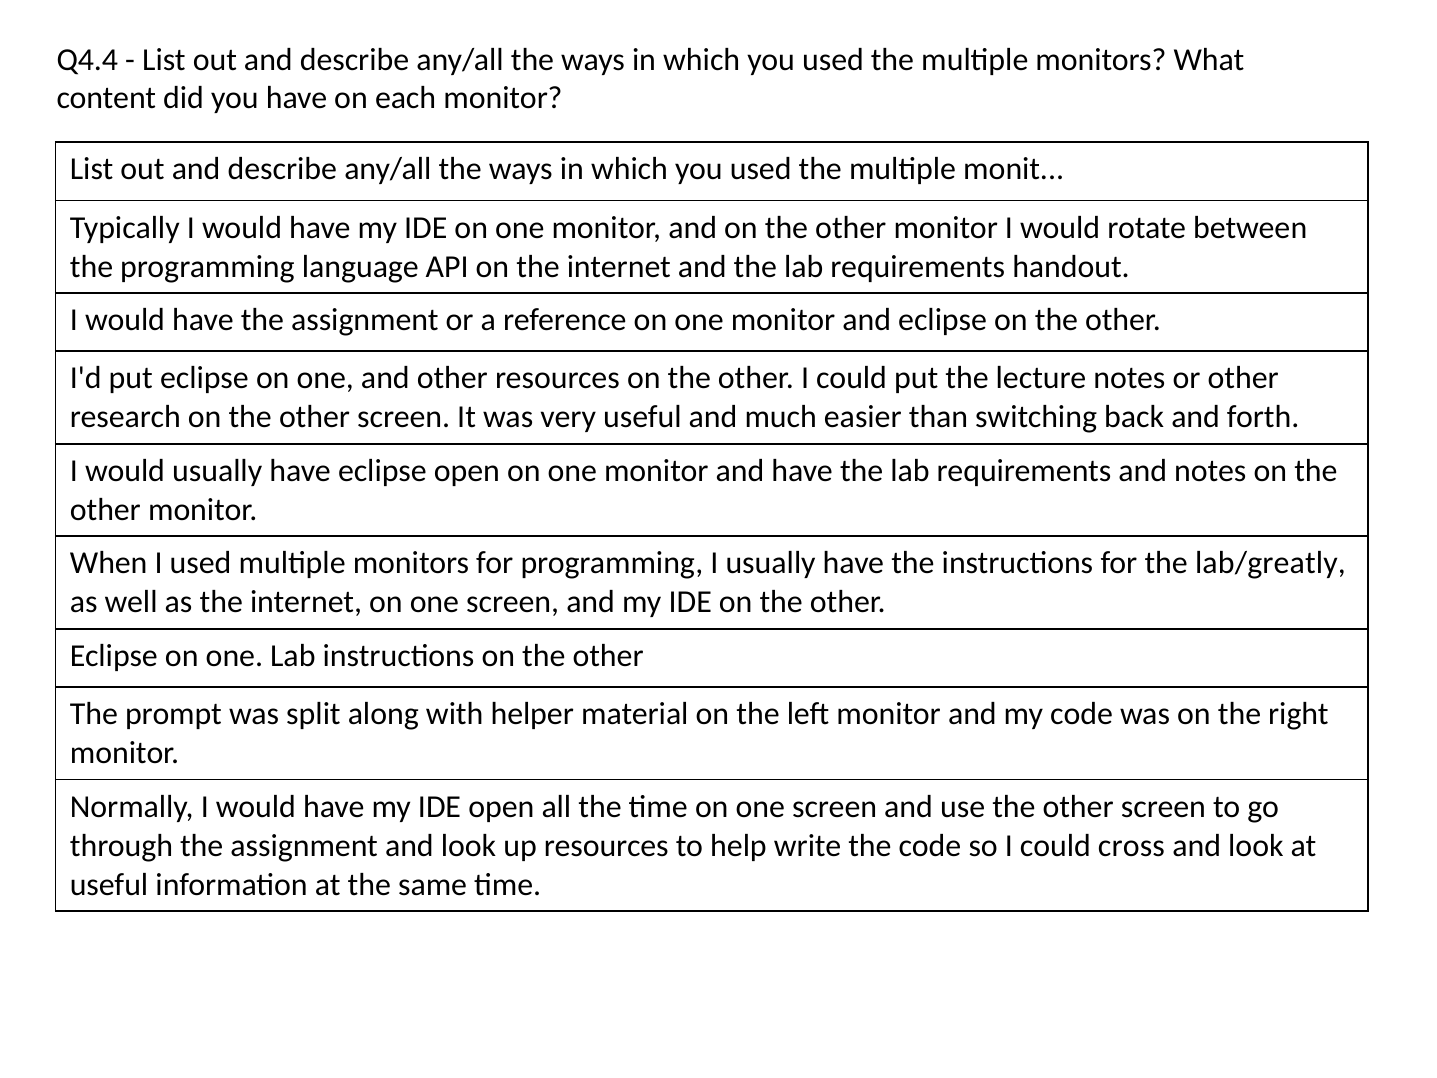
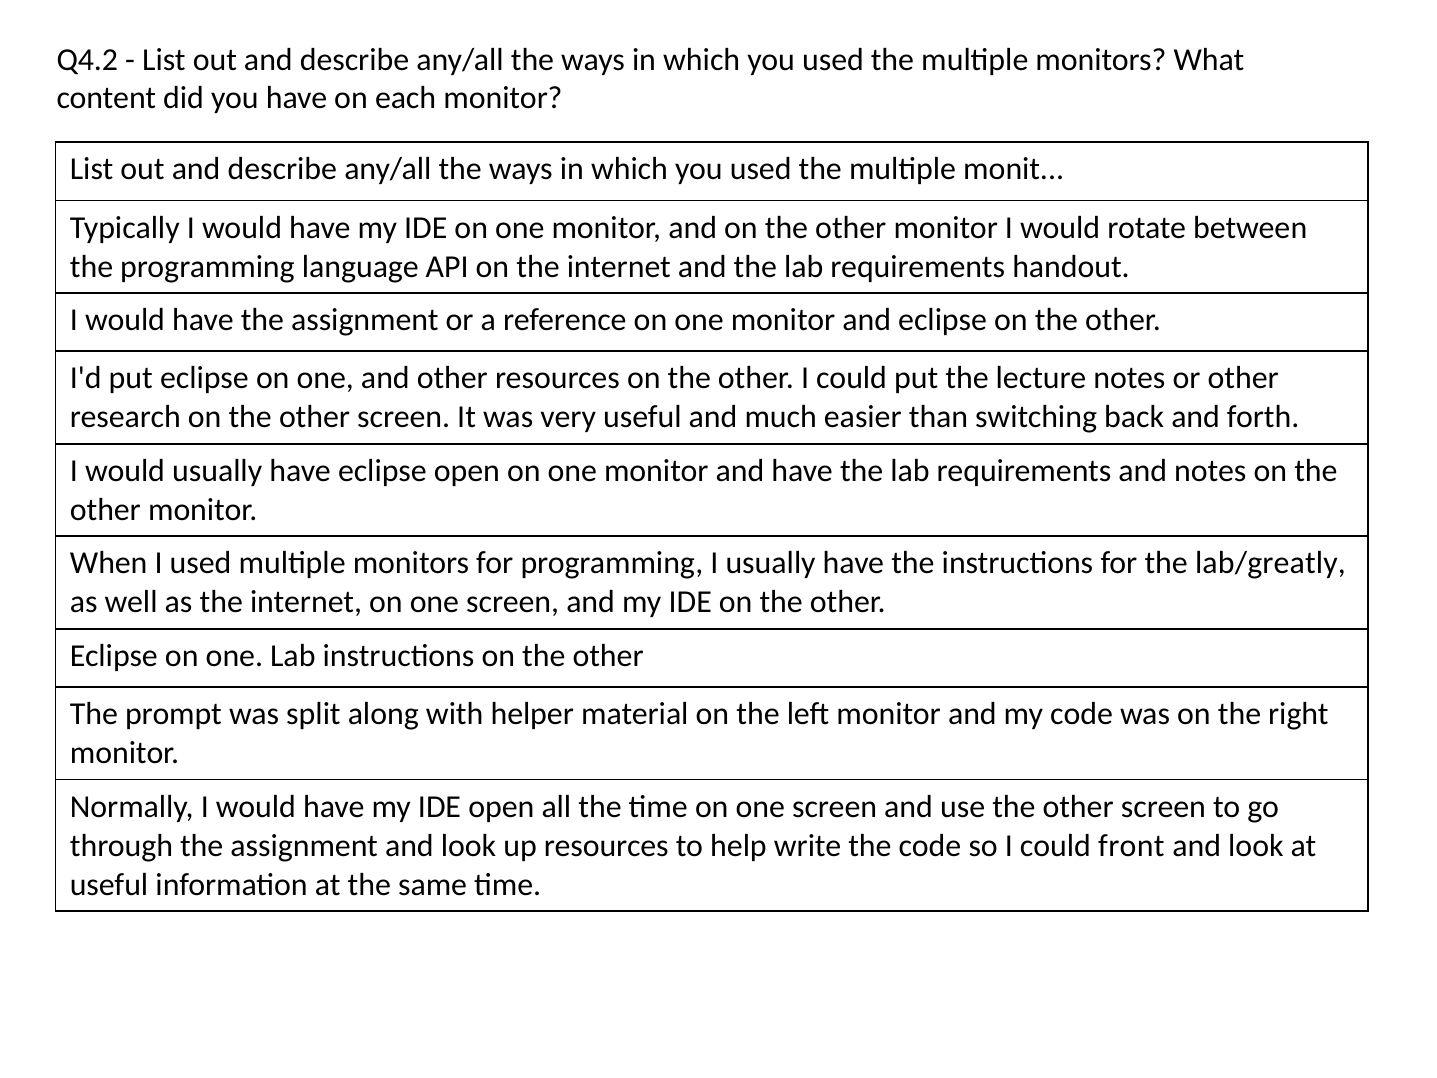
Q4.4: Q4.4 -> Q4.2
cross: cross -> front
